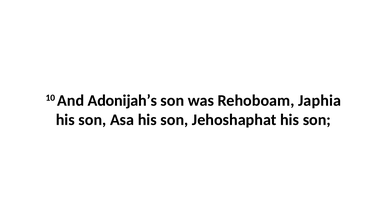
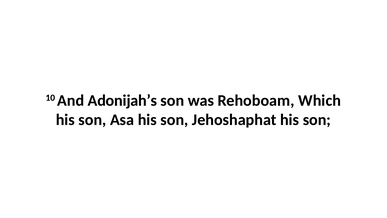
Japhia: Japhia -> Which
